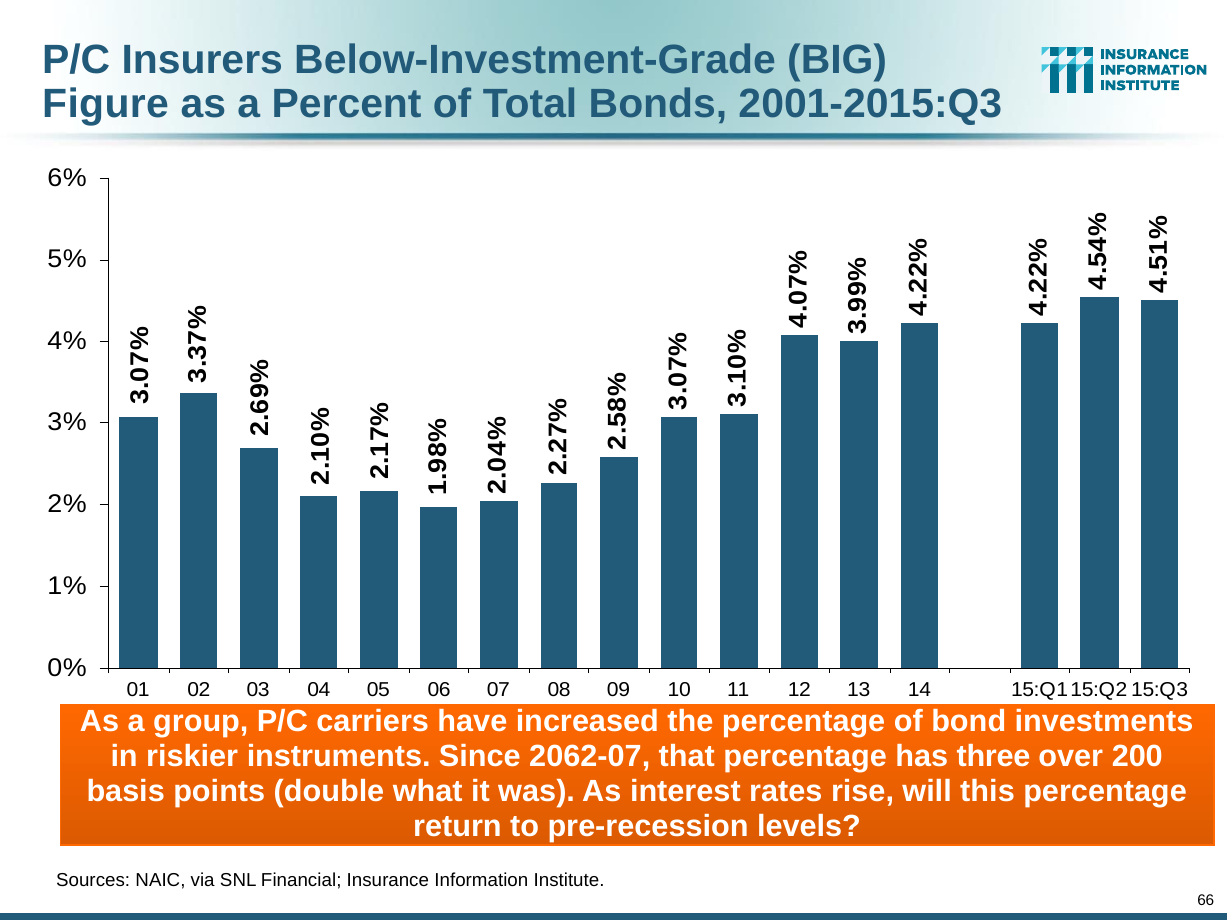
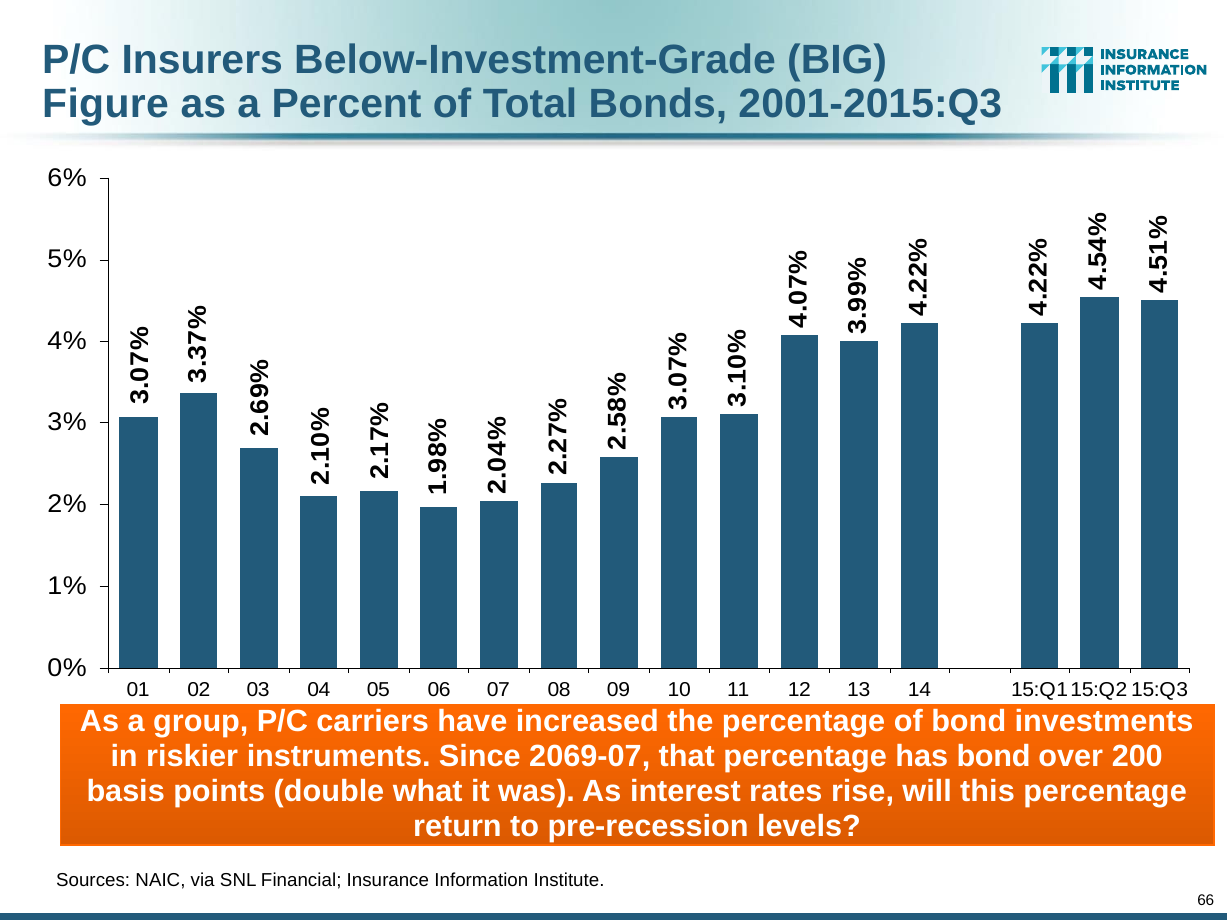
2062-07: 2062-07 -> 2069-07
has three: three -> bond
